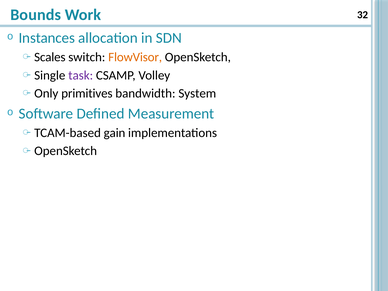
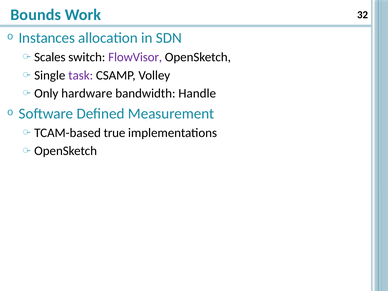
FlowVisor colour: orange -> purple
primitives: primitives -> hardware
System: System -> Handle
gain: gain -> true
